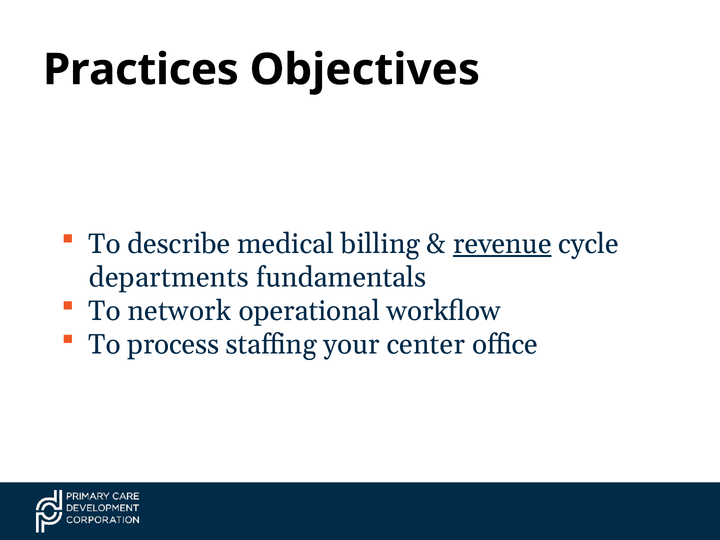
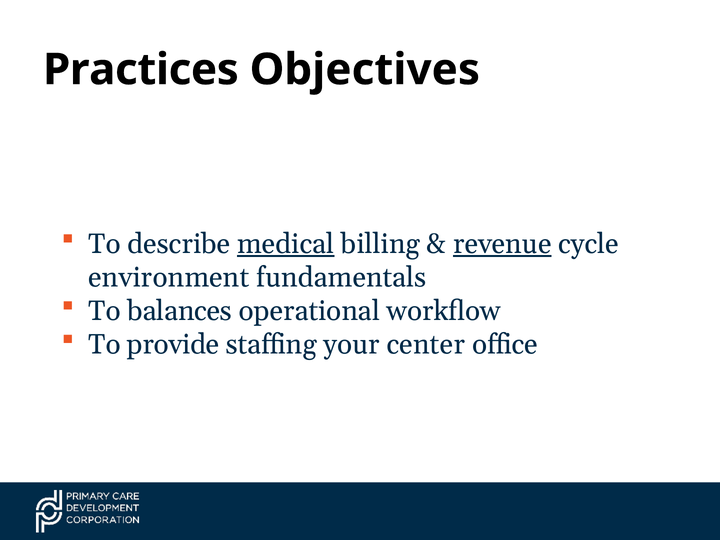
medical underline: none -> present
departments: departments -> environment
network: network -> balances
process: process -> provide
